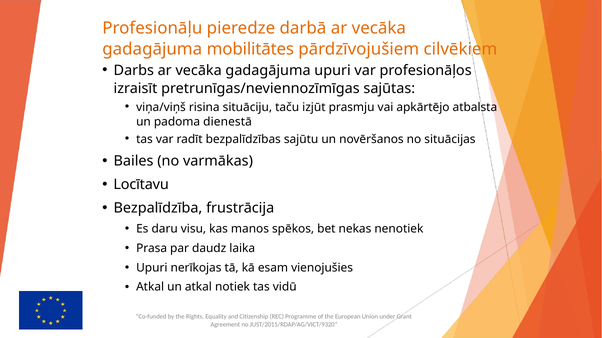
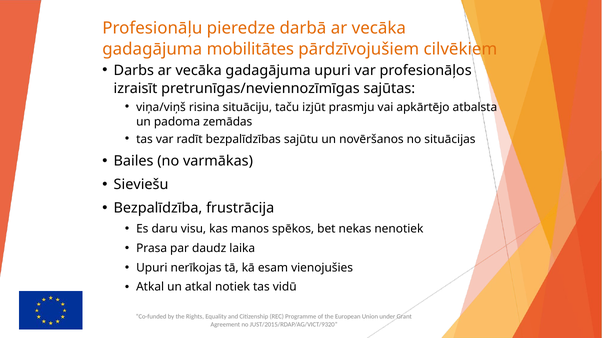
dienestā: dienestā -> zemādas
Locītavu: Locītavu -> Sieviešu
